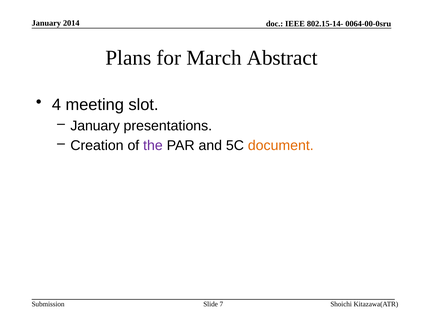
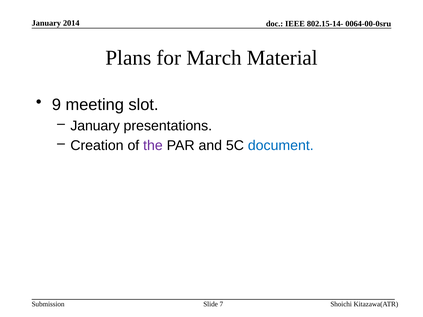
Abstract: Abstract -> Material
4: 4 -> 9
document colour: orange -> blue
